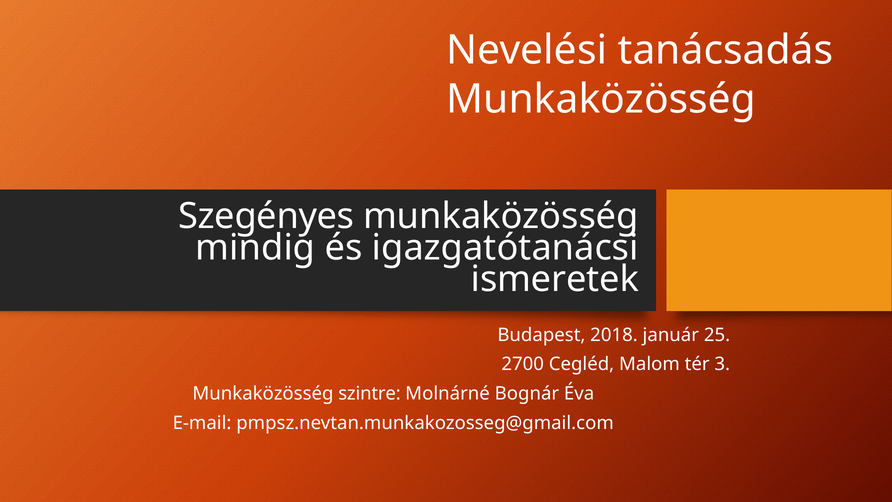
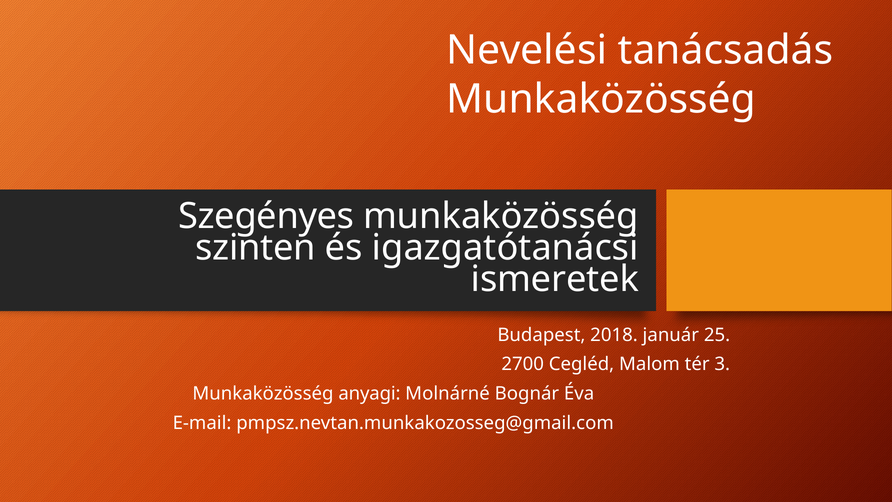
mindig: mindig -> szinten
szintre: szintre -> anyagi
